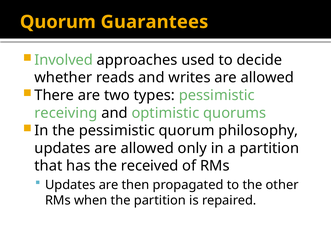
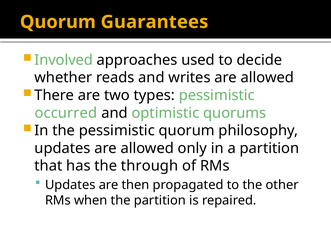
receiving: receiving -> occurred
received: received -> through
